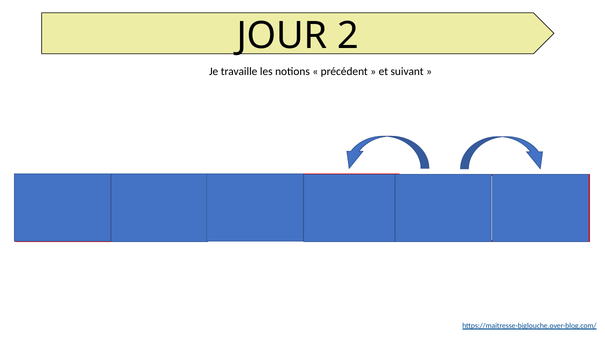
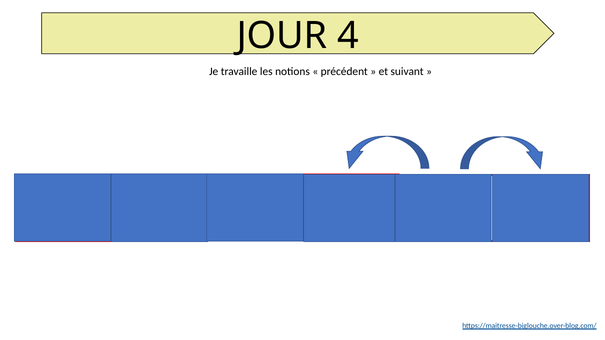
JOUR 2: 2 -> 4
